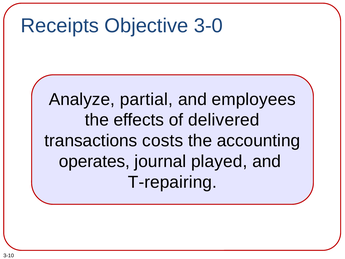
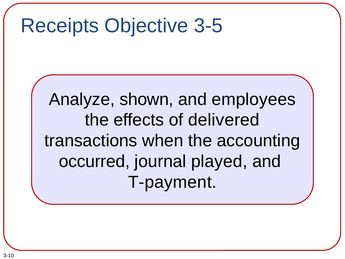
3-0: 3-0 -> 3-5
partial: partial -> shown
costs: costs -> when
operates: operates -> occurred
T-repairing: T-repairing -> T-payment
